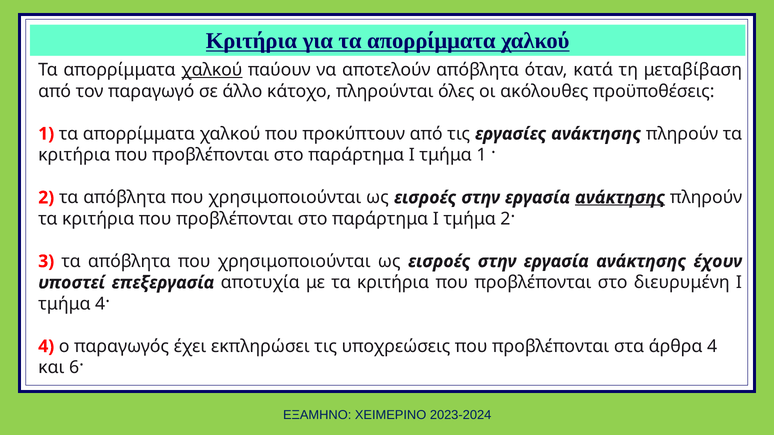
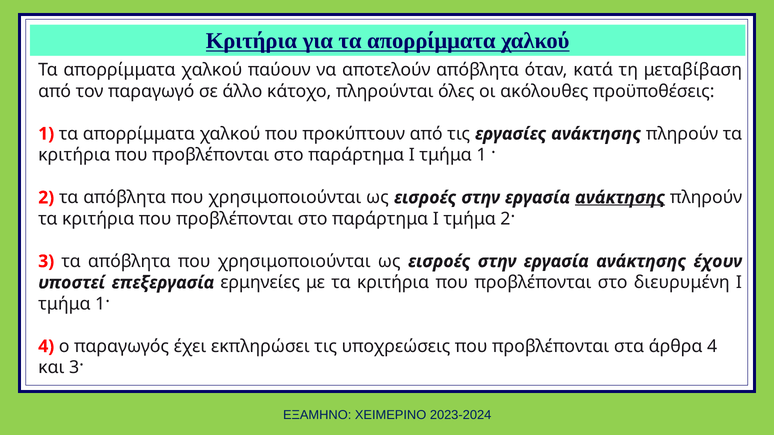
χαλκού at (212, 70) underline: present -> none
αποτυχία: αποτυχία -> ερμηνείες
4·: 4· -> 1·
6·: 6· -> 3·
